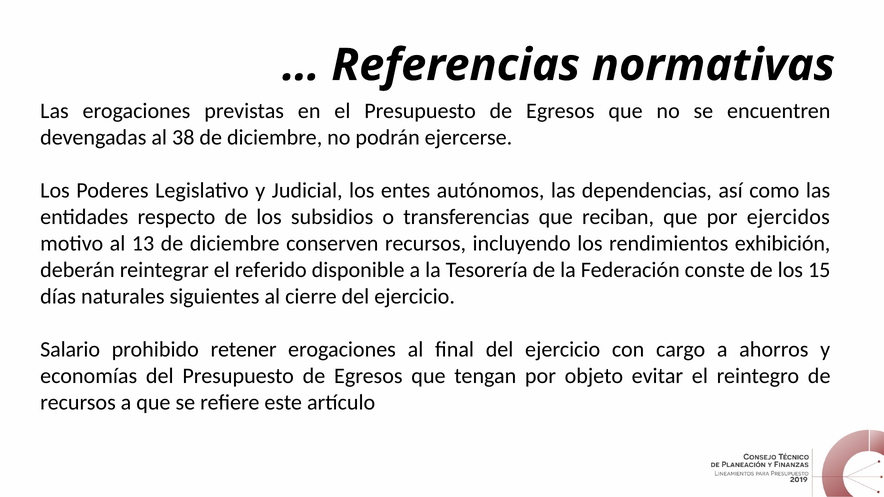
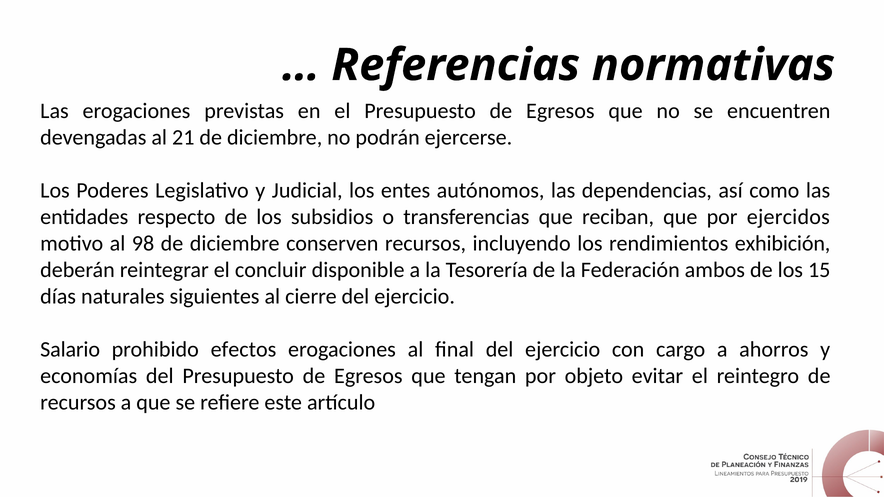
38: 38 -> 21
13: 13 -> 98
referido: referido -> concluir
conste: conste -> ambos
retener: retener -> efectos
